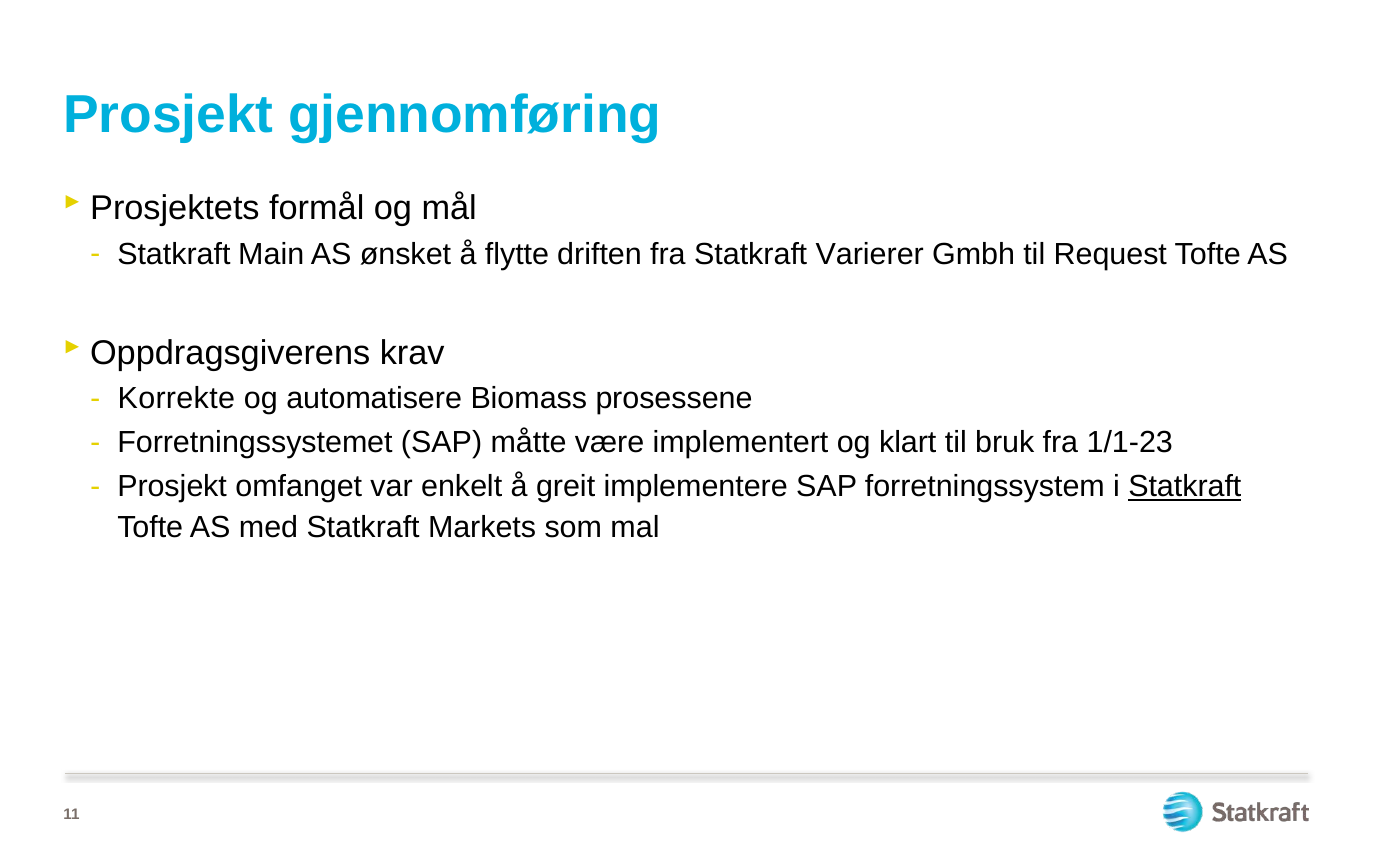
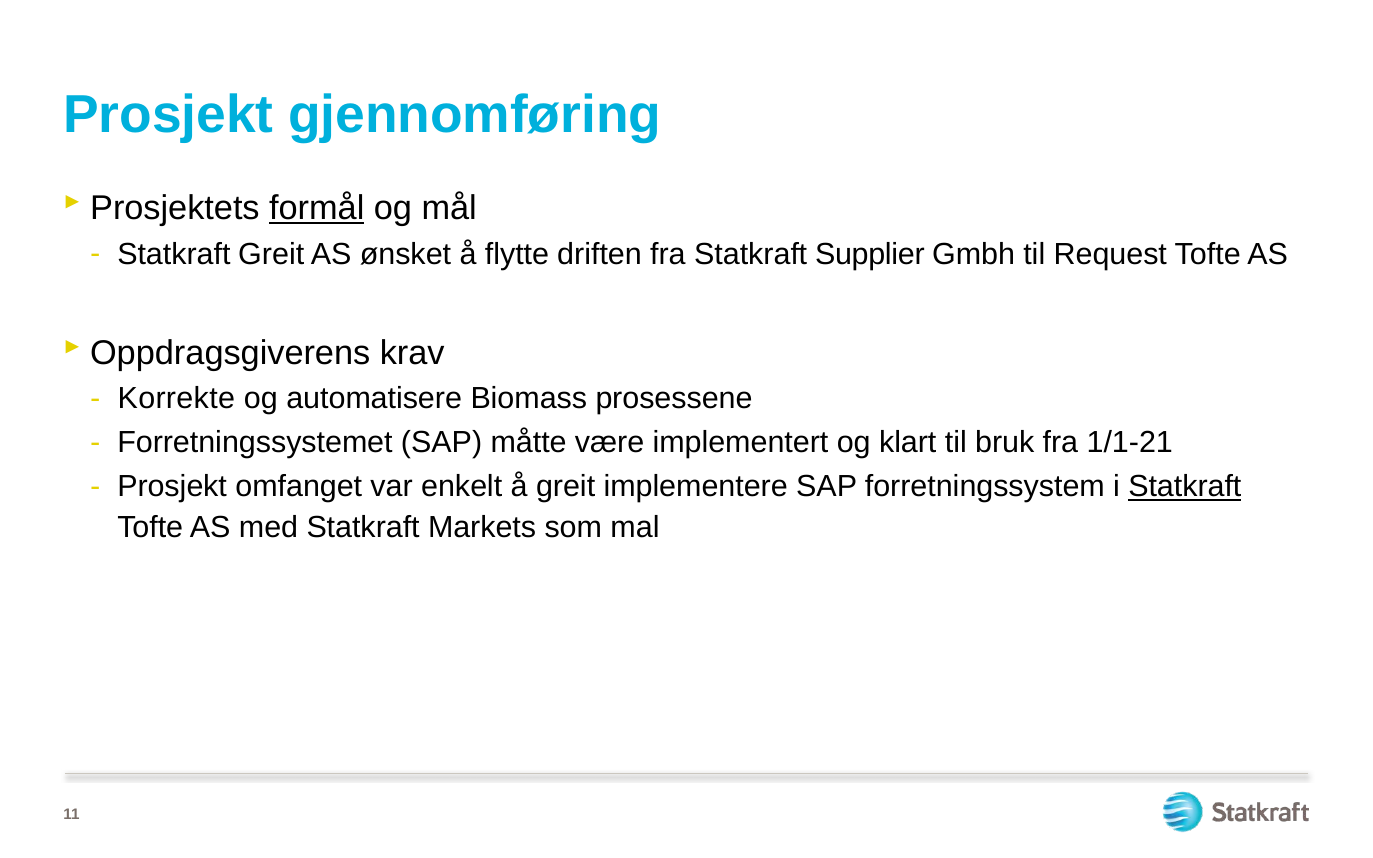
formål underline: none -> present
Statkraft Main: Main -> Greit
Varierer: Varierer -> Supplier
1/1-23: 1/1-23 -> 1/1-21
